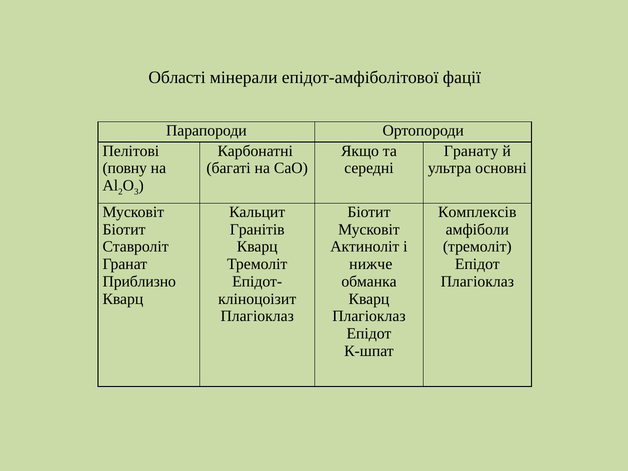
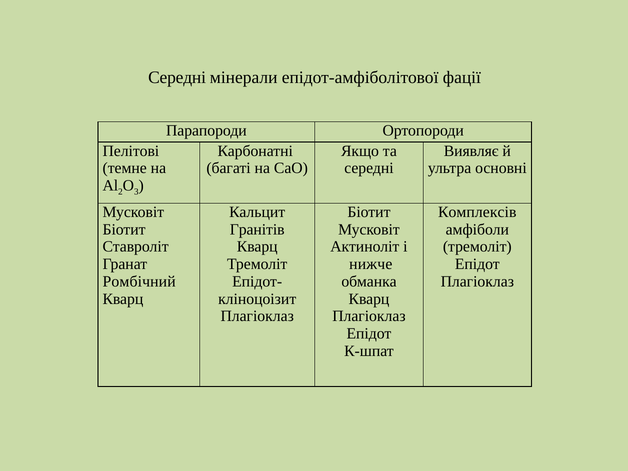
Області at (177, 77): Області -> Середні
Гранату: Гранату -> Виявляє
повну: повну -> темне
Приблизно: Приблизно -> Ромбічний
